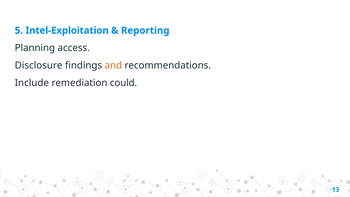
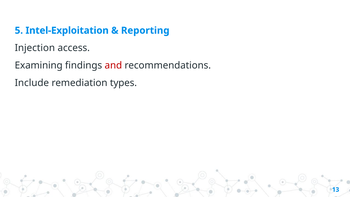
Planning: Planning -> Injection
Disclosure: Disclosure -> Examining
and colour: orange -> red
could: could -> types
